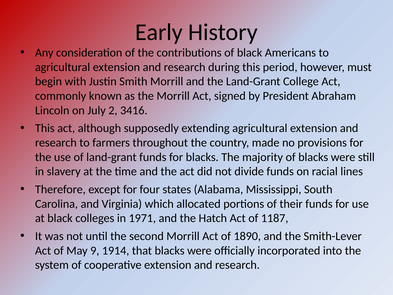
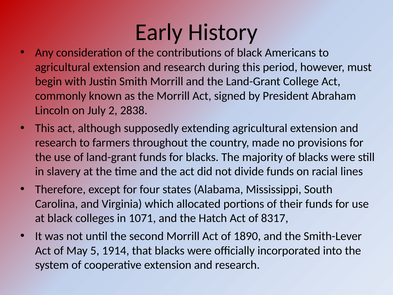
3416: 3416 -> 2838
1971: 1971 -> 1071
1187: 1187 -> 8317
9: 9 -> 5
